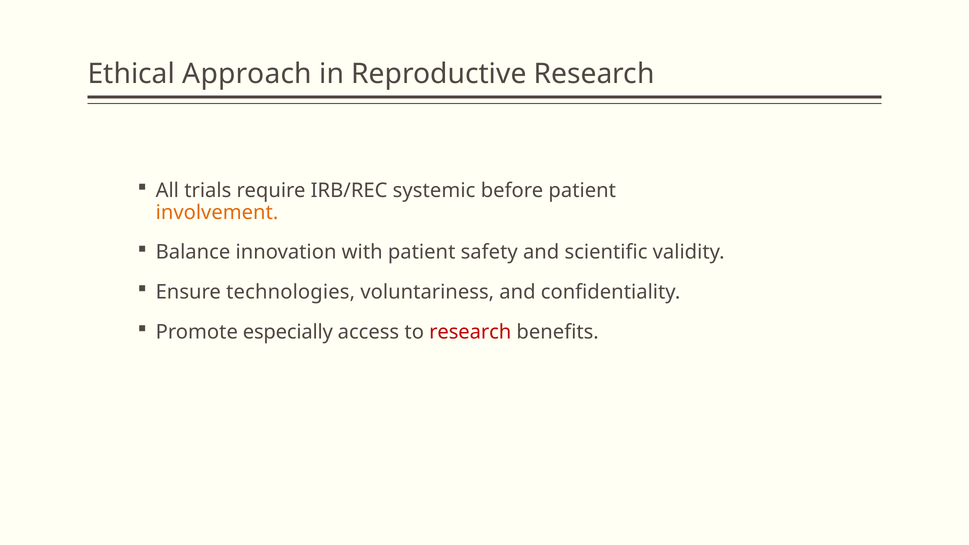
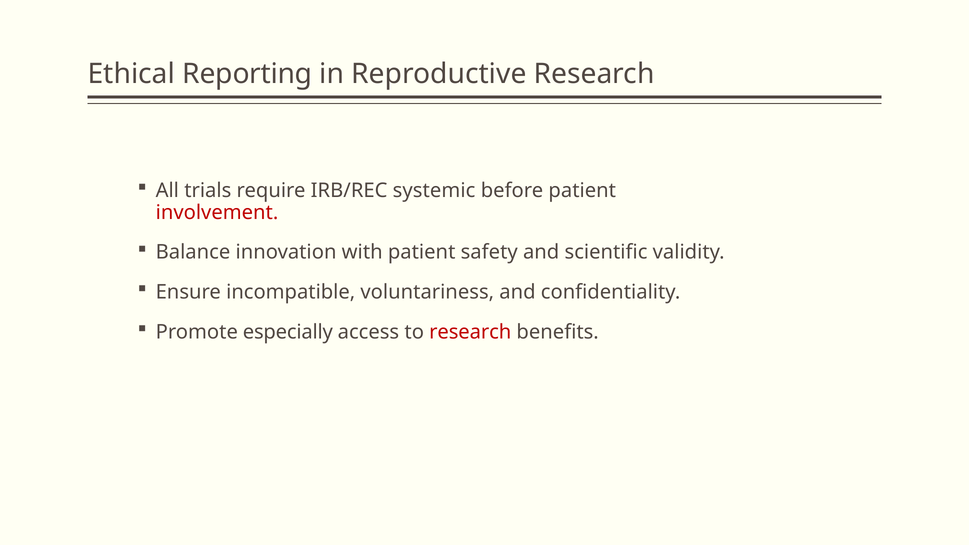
Approach: Approach -> Reporting
involvement colour: orange -> red
technologies: technologies -> incompatible
